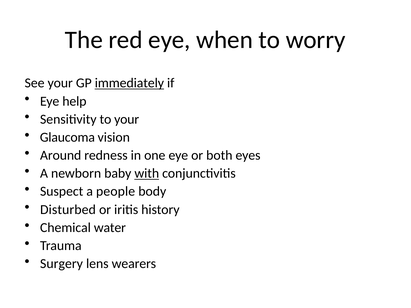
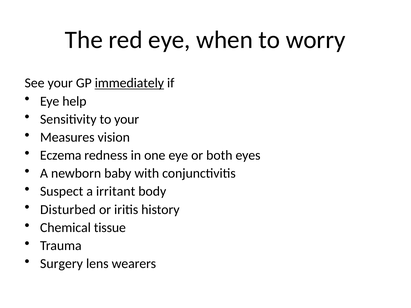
Glaucoma: Glaucoma -> Measures
Around: Around -> Eczema
with underline: present -> none
people: people -> irritant
water: water -> tissue
